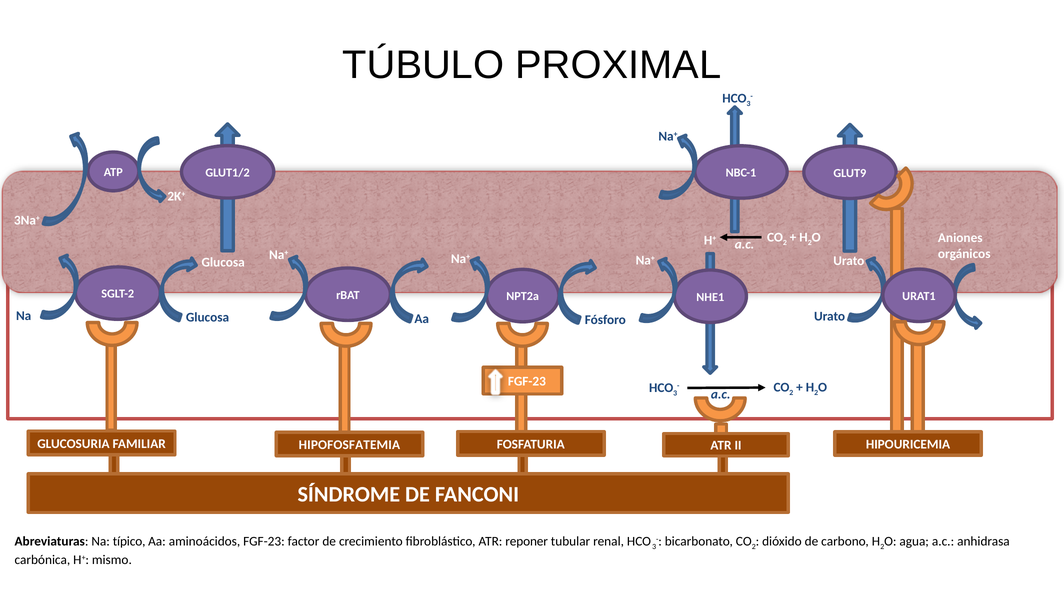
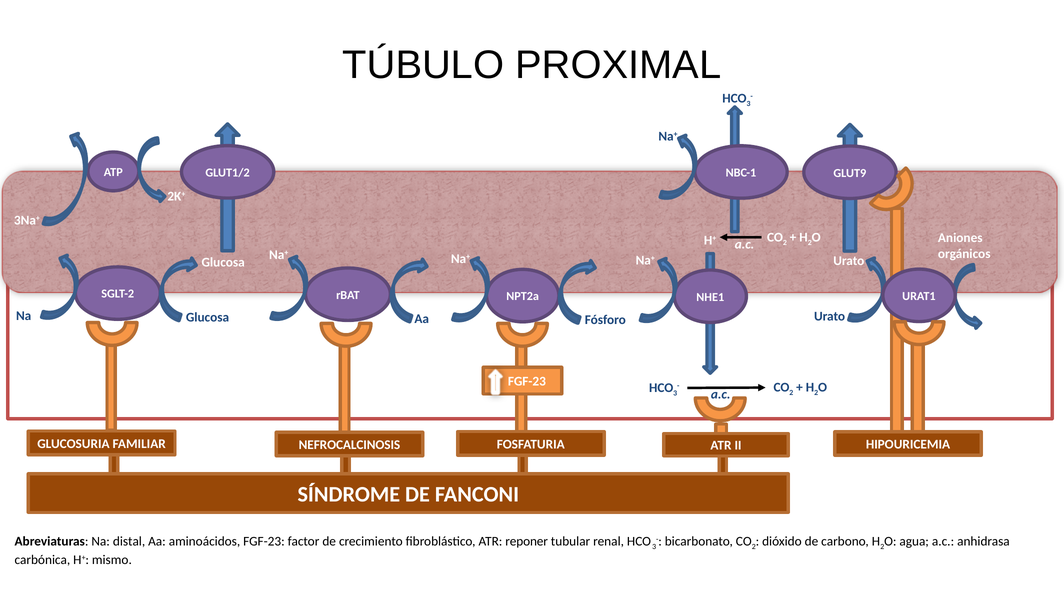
HIPOFOSFATEMIA: HIPOFOSFATEMIA -> NEFROCALCINOSIS
típico: típico -> distal
